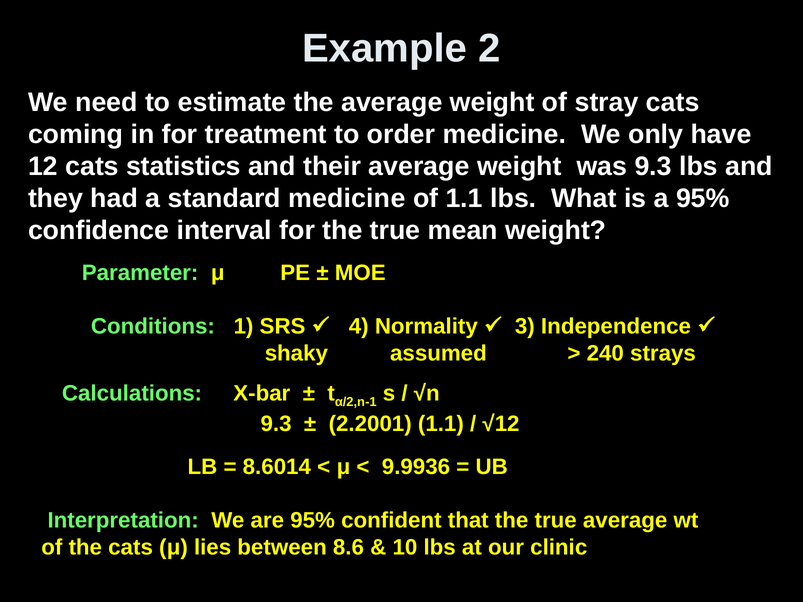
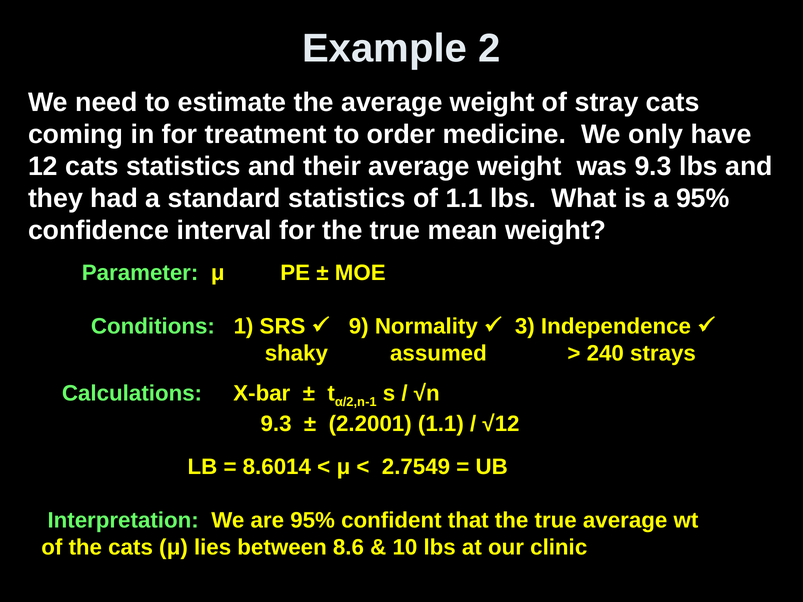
standard medicine: medicine -> statistics
4: 4 -> 9
9.9936: 9.9936 -> 2.7549
